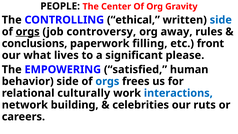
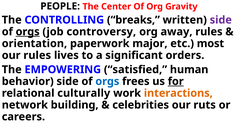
ethical: ethical -> breaks
side at (221, 20) colour: blue -> purple
conclusions: conclusions -> orientation
filling: filling -> major
front: front -> most
our what: what -> rules
please: please -> orders
for underline: none -> present
interactions colour: blue -> orange
